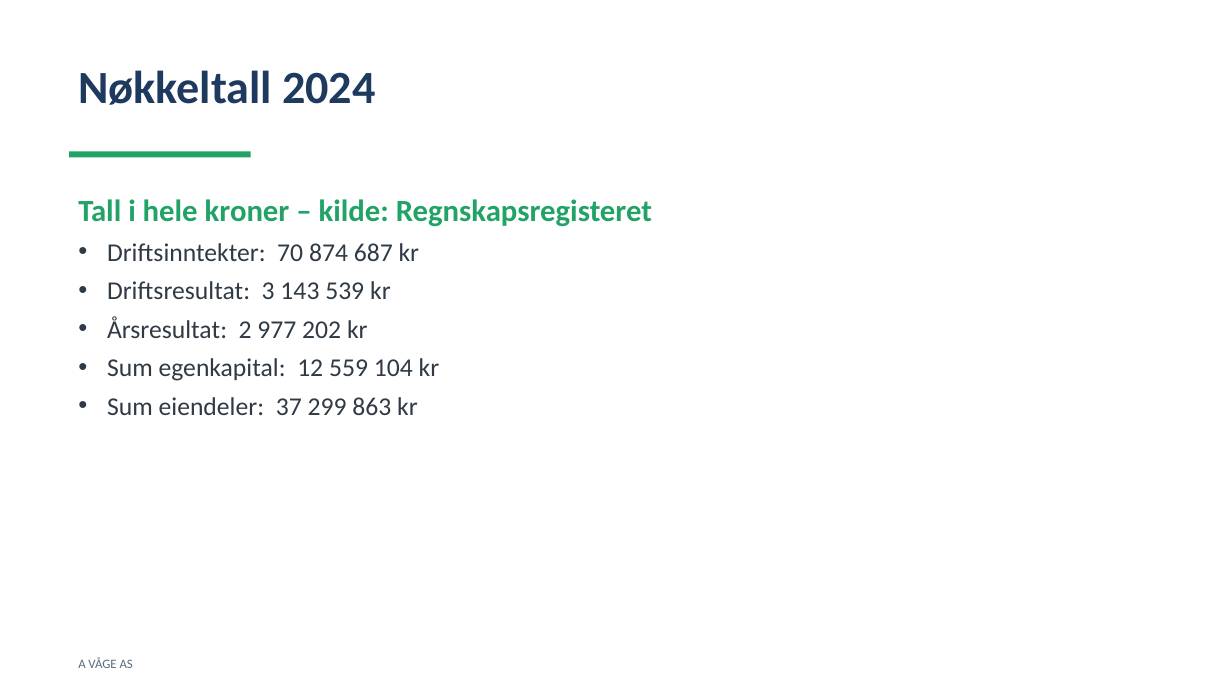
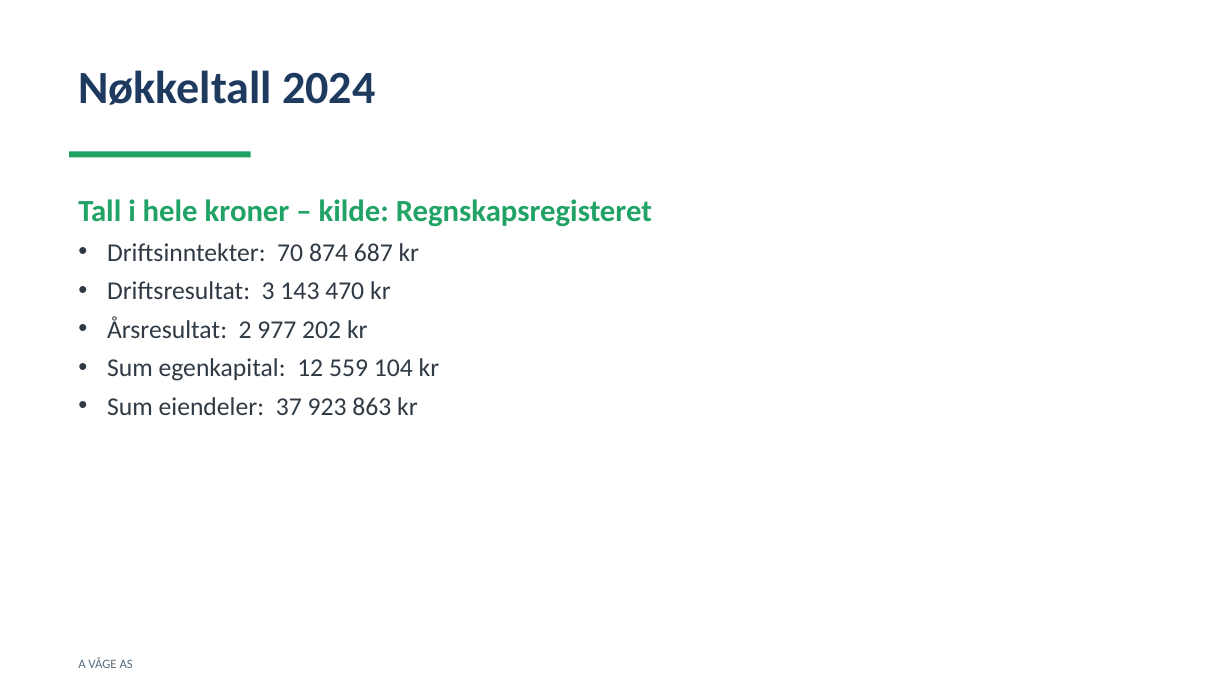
539: 539 -> 470
299: 299 -> 923
